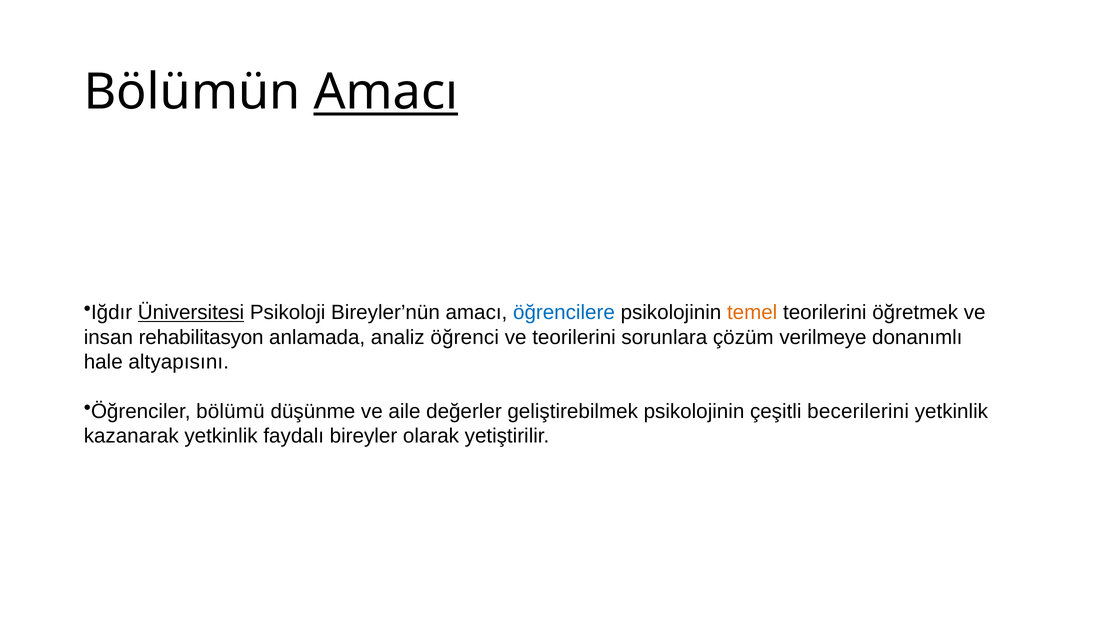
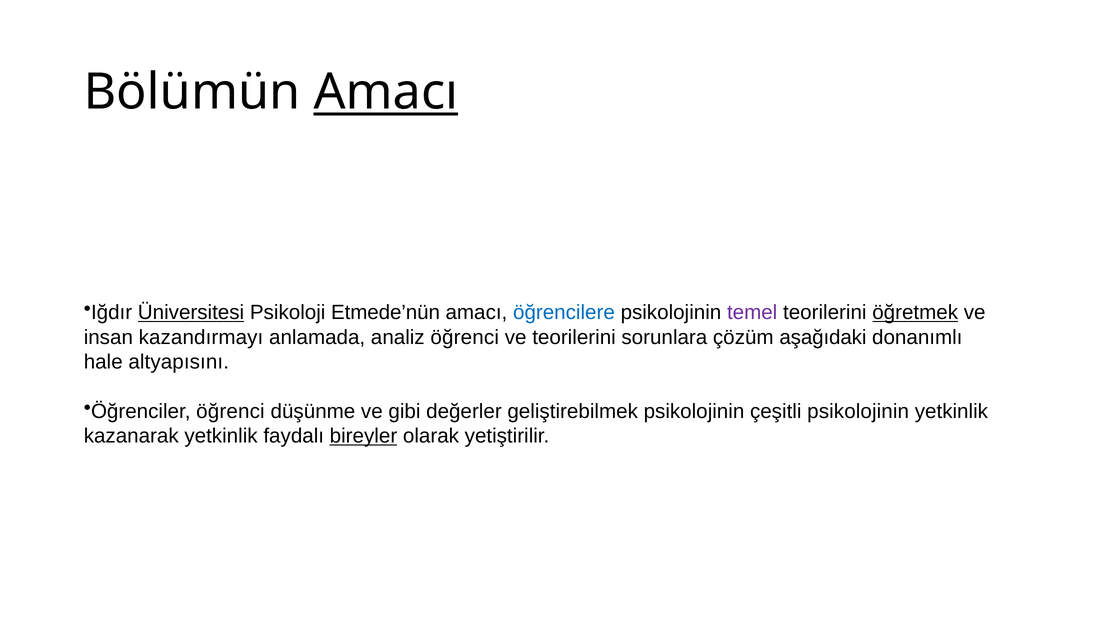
Bireyler’nün: Bireyler’nün -> Etmede’nün
temel colour: orange -> purple
öğretmek underline: none -> present
rehabilitasyon: rehabilitasyon -> kazandırmayı
verilmeye: verilmeye -> aşağıdaki
Öğrenciler bölümü: bölümü -> öğrenci
aile: aile -> gibi
çeşitli becerilerini: becerilerini -> psikolojinin
bireyler underline: none -> present
